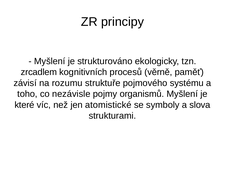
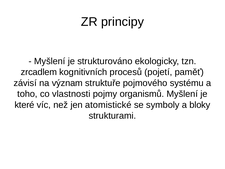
věrně: věrně -> pojetí
rozumu: rozumu -> význam
nezávisle: nezávisle -> vlastnosti
slova: slova -> bloky
